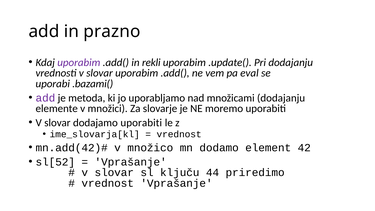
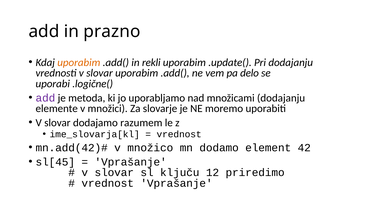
uporabim at (79, 62) colour: purple -> orange
eval: eval -> delo
.bazami(: .bazami( -> .logične(
dodajamo uporabiti: uporabiti -> razumem
sl[52: sl[52 -> sl[45
44: 44 -> 12
